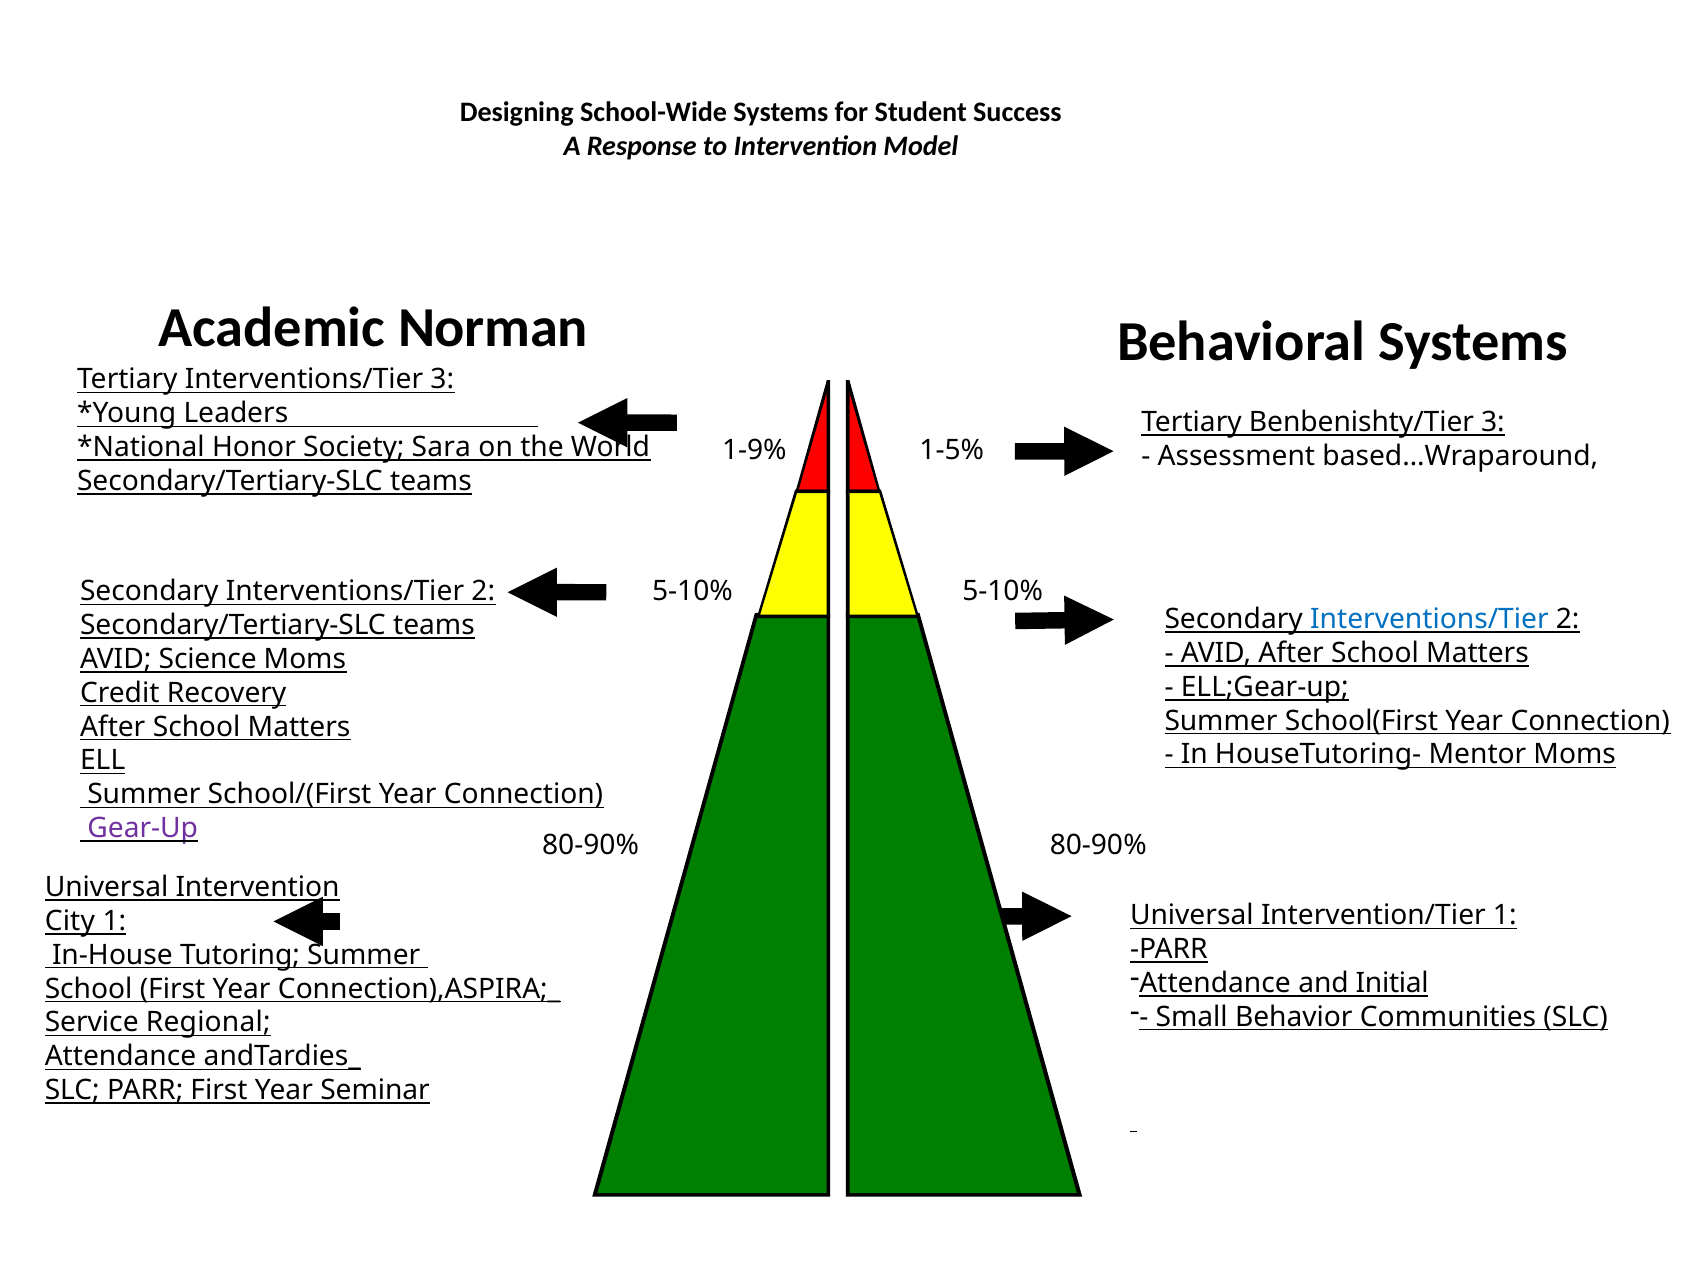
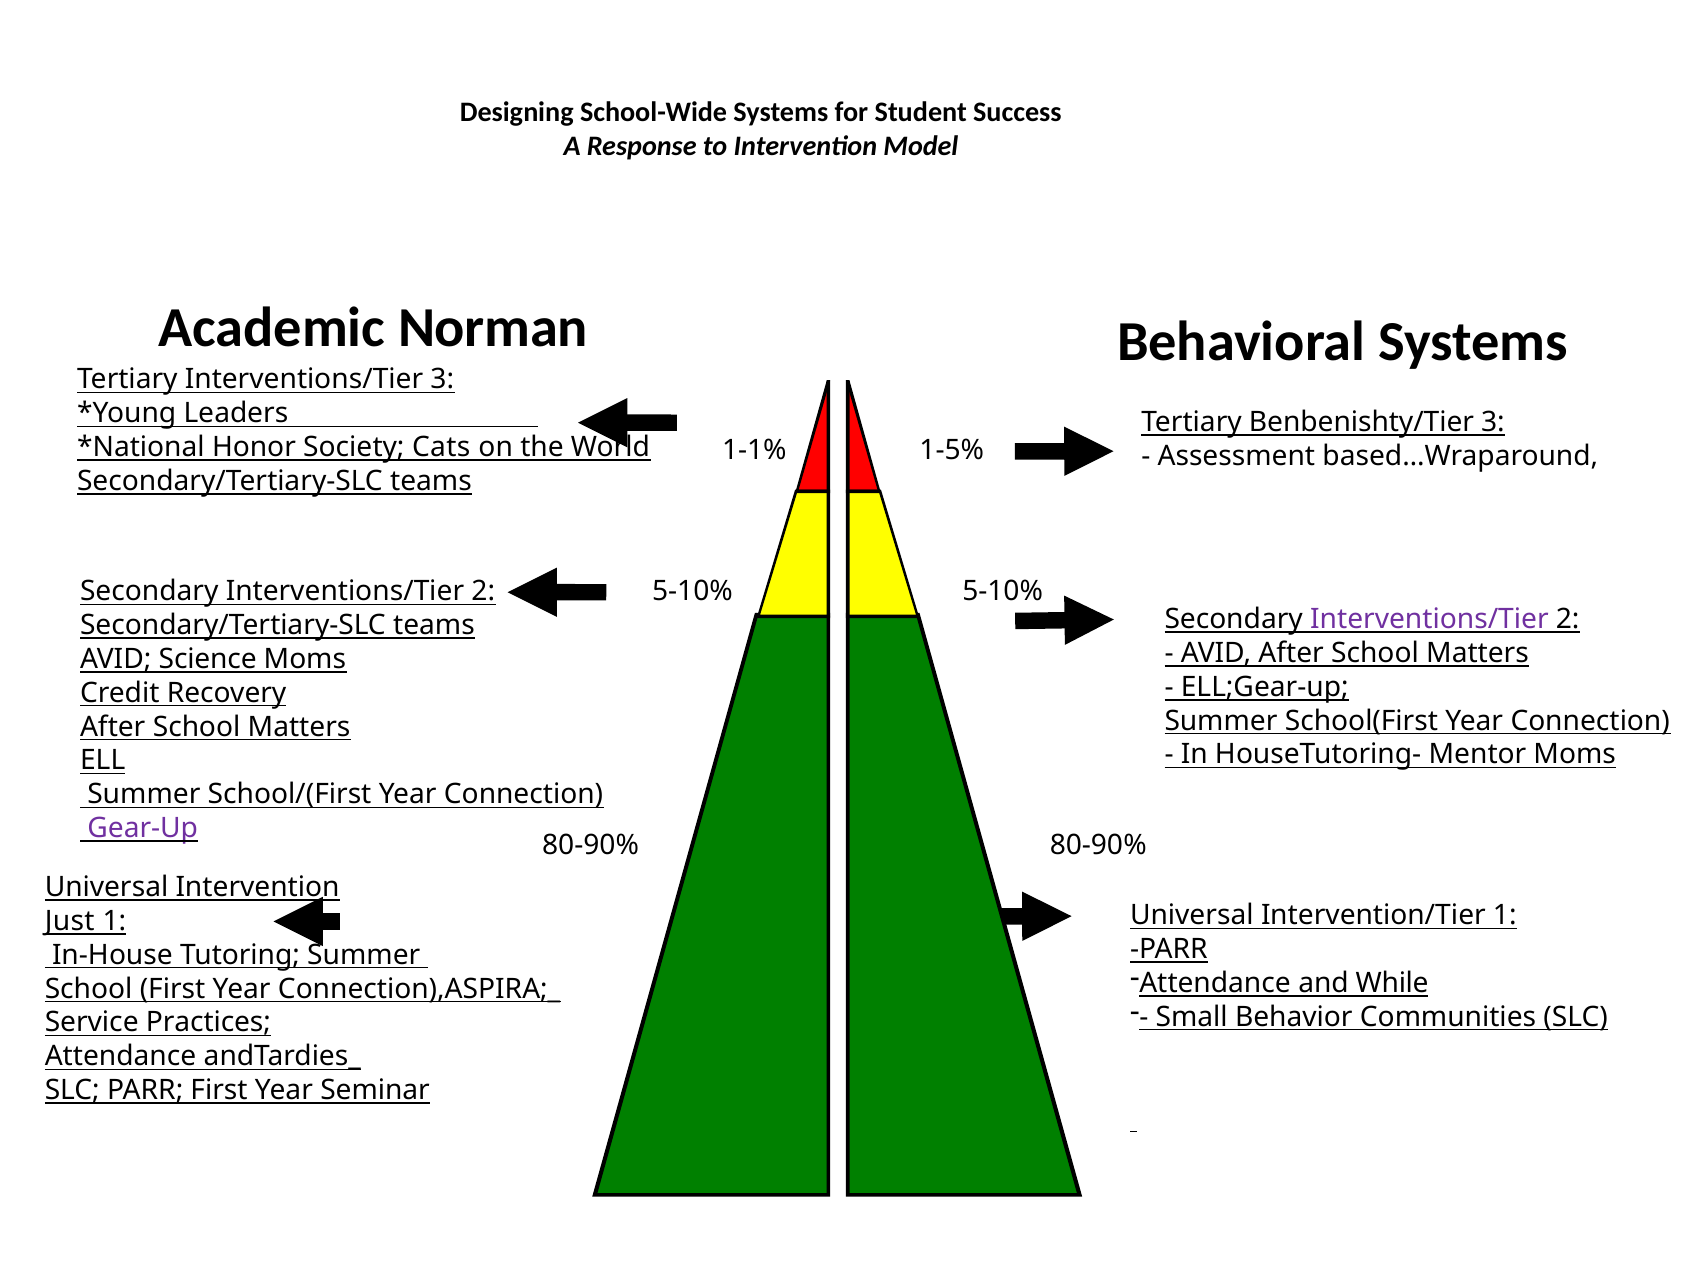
Sara: Sara -> Cats
1-9%: 1-9% -> 1-1%
Interventions/Tier at (1429, 619) colour: blue -> purple
City: City -> Just
Initial: Initial -> While
Regional: Regional -> Practices
